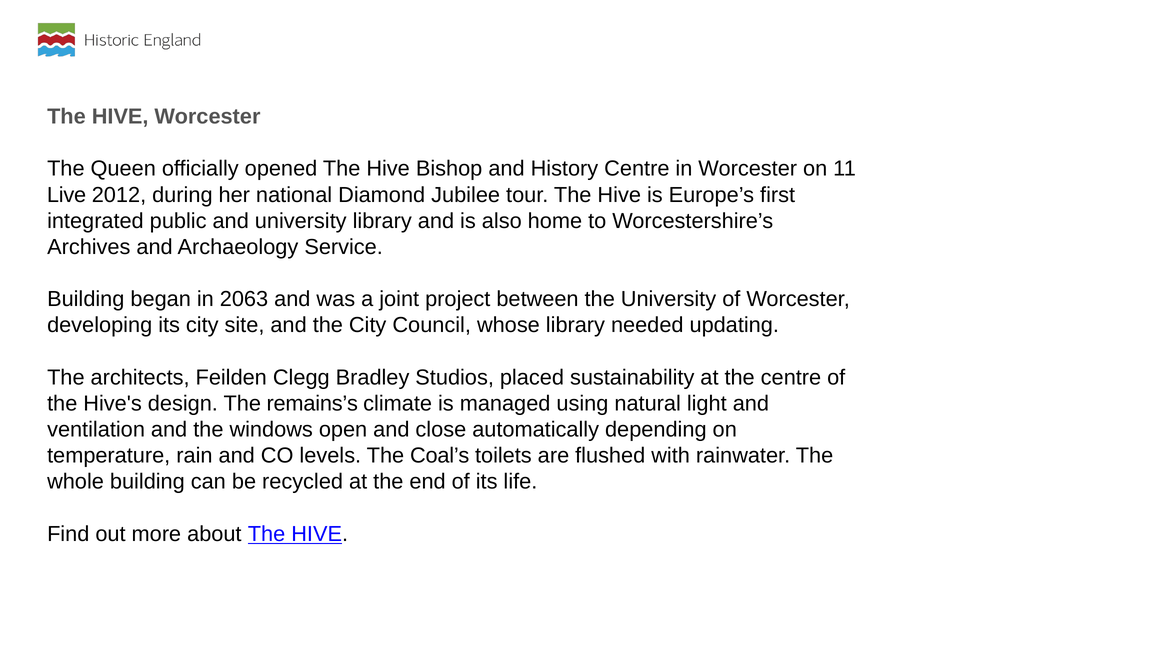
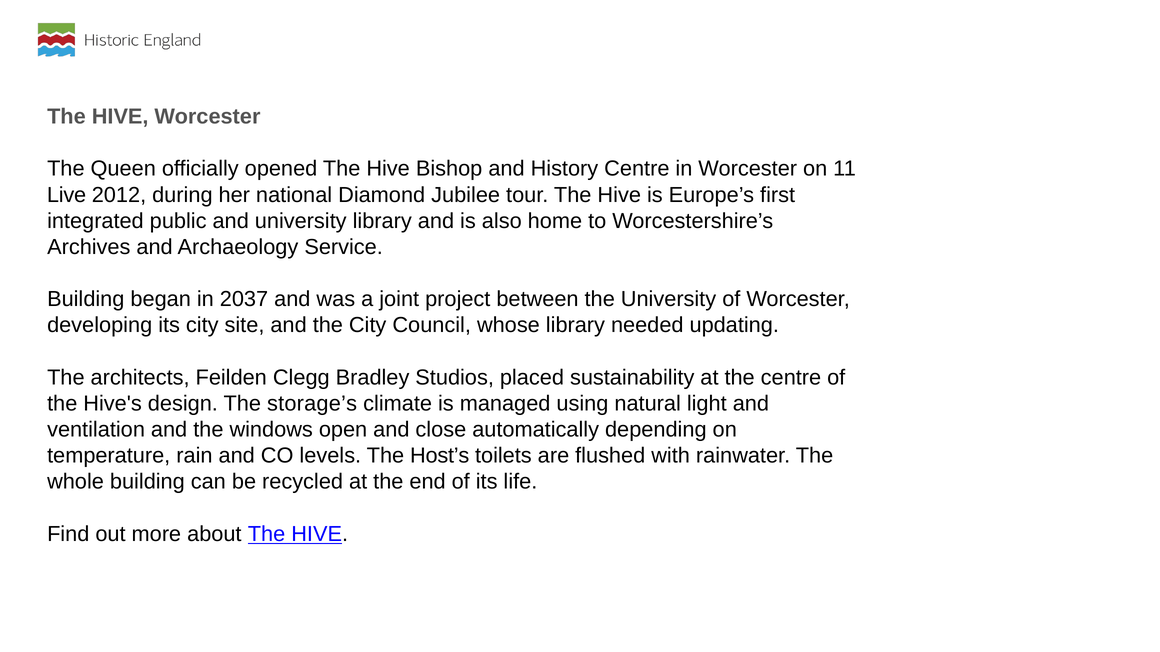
2063: 2063 -> 2037
remains’s: remains’s -> storage’s
Coal’s: Coal’s -> Host’s
